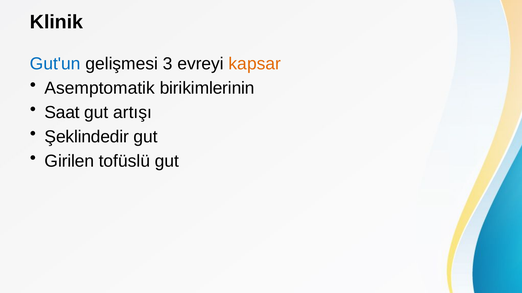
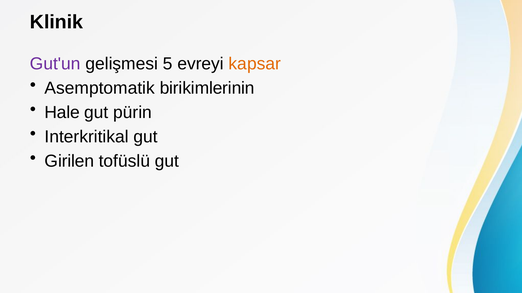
Gut'un colour: blue -> purple
3: 3 -> 5
Saat: Saat -> Hale
artışı: artışı -> pürin
Şeklindedir: Şeklindedir -> Interkritikal
